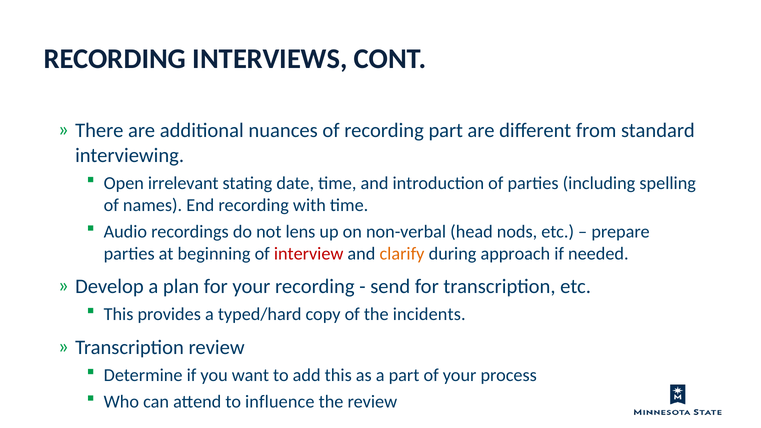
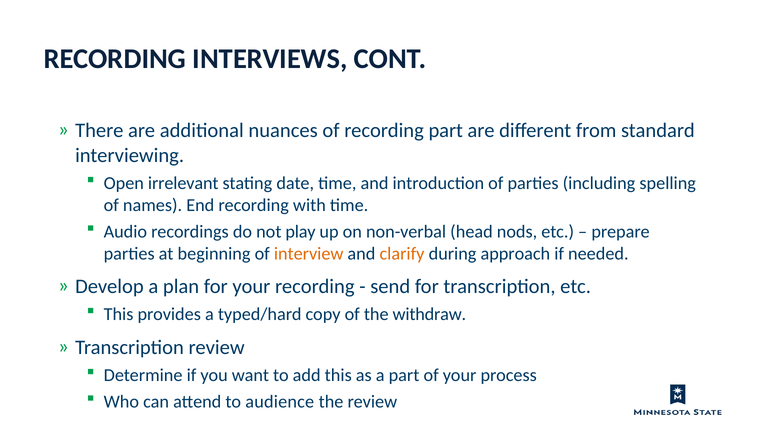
lens: lens -> play
interview colour: red -> orange
incidents: incidents -> withdraw
influence: influence -> audience
